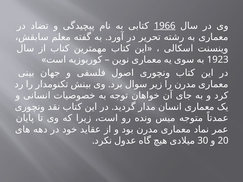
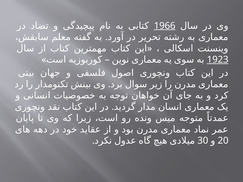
1923 underline: none -> present
